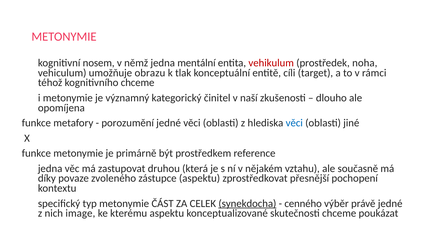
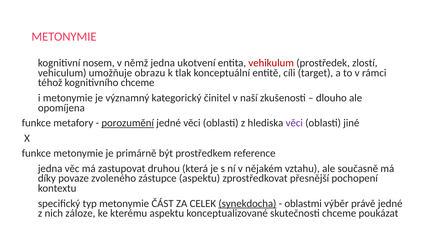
mentální: mentální -> ukotvení
noha: noha -> zlostí
porozumění underline: none -> present
věci at (294, 123) colour: blue -> purple
cenného: cenného -> oblastmi
image: image -> záloze
